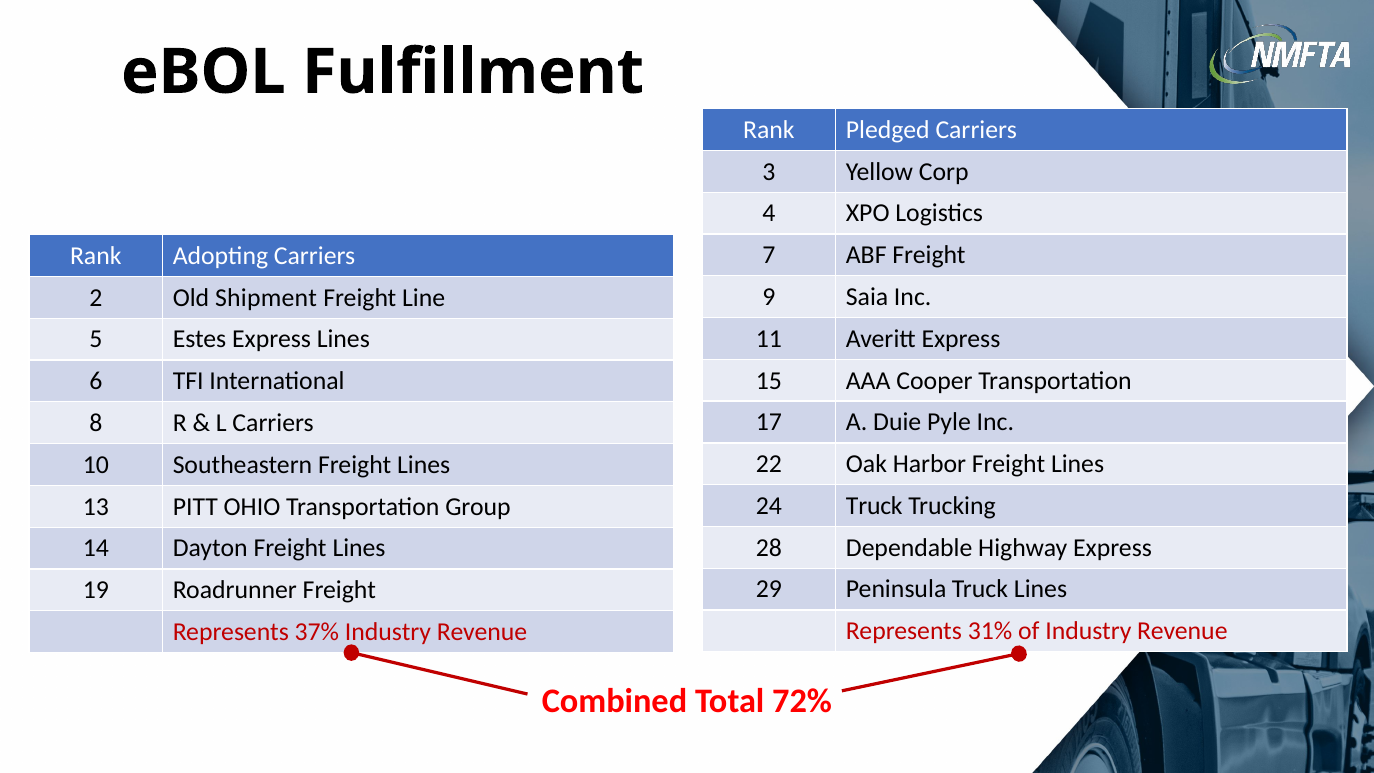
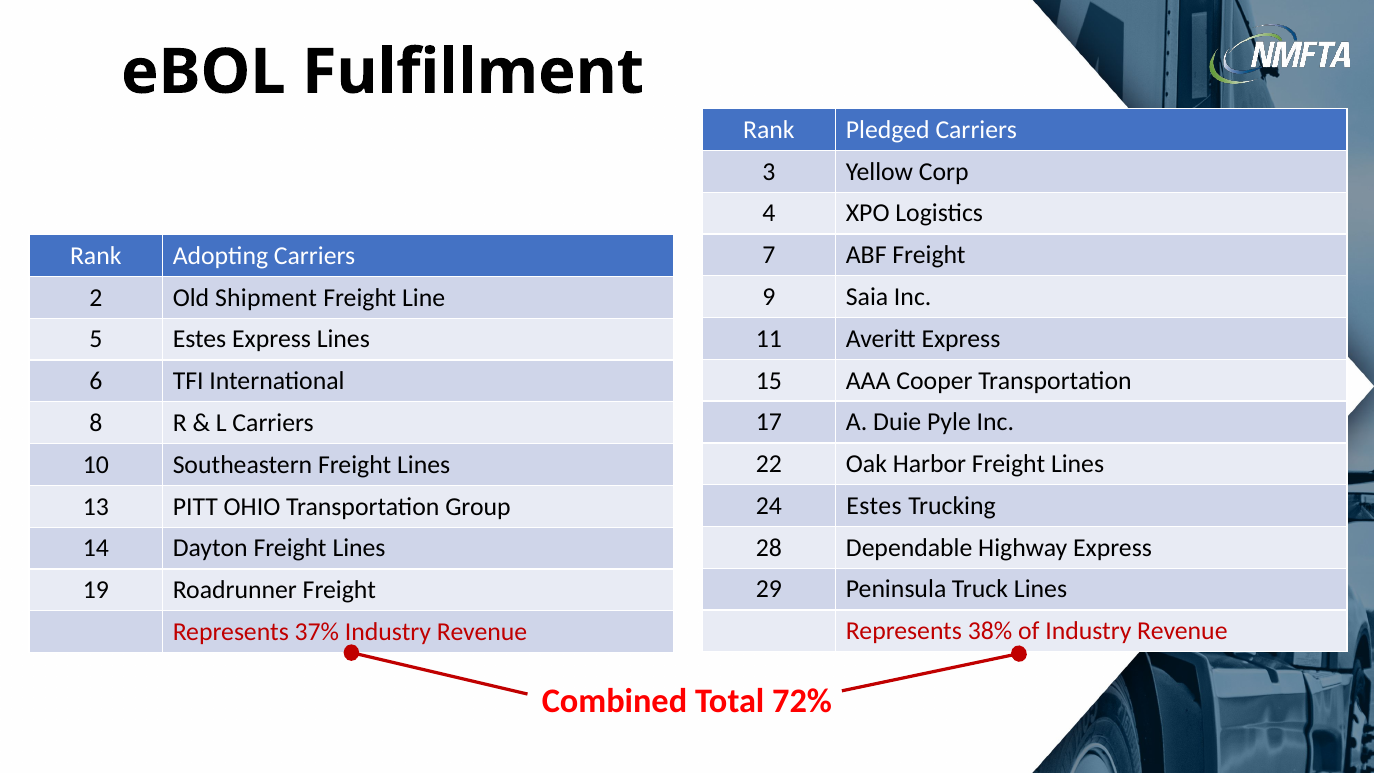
24 Truck: Truck -> Estes
31%: 31% -> 38%
